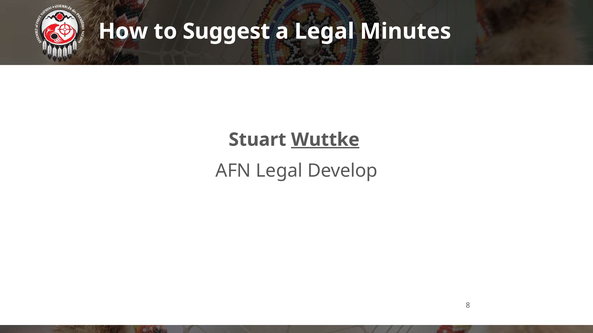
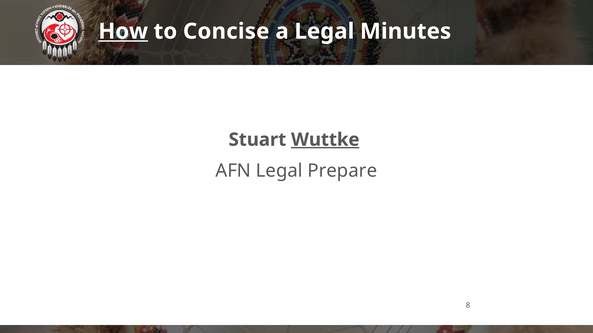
How underline: none -> present
Suggest: Suggest -> Concise
Develop: Develop -> Prepare
